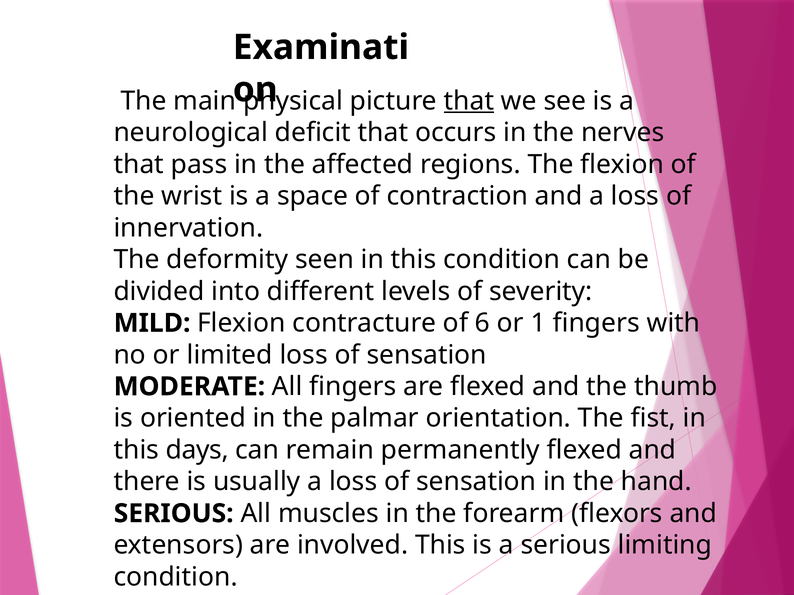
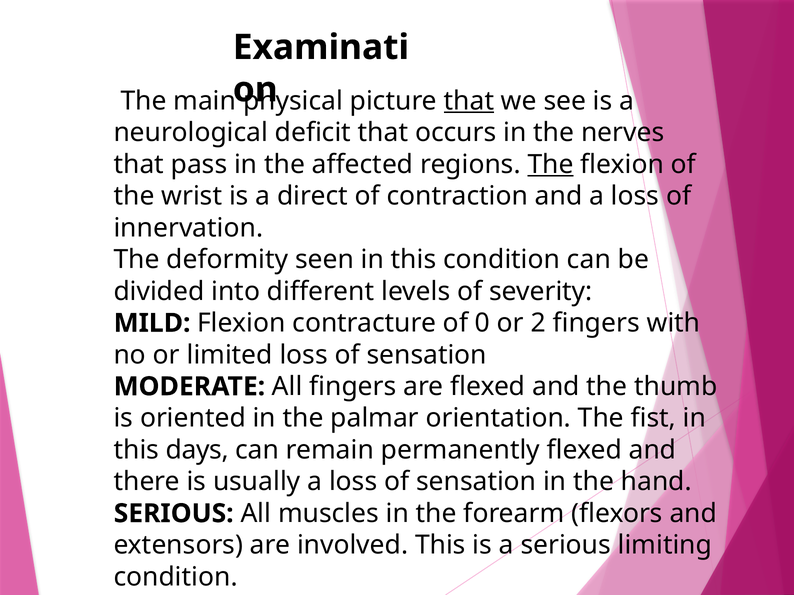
The at (551, 165) underline: none -> present
space: space -> direct
6: 6 -> 0
1: 1 -> 2
